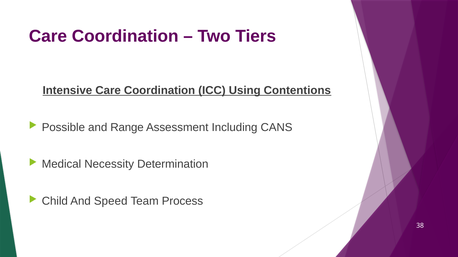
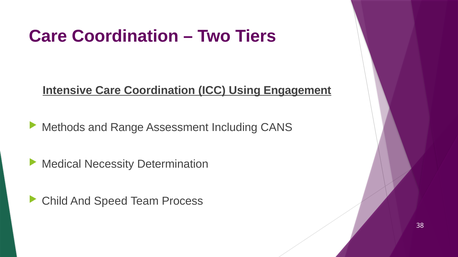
Contentions: Contentions -> Engagement
Possible: Possible -> Methods
